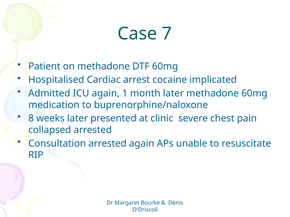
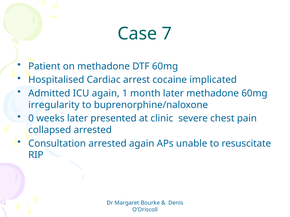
medication: medication -> irregularity
8: 8 -> 0
